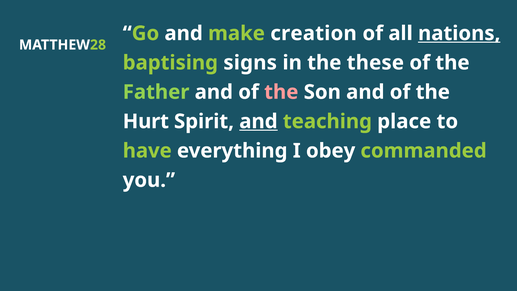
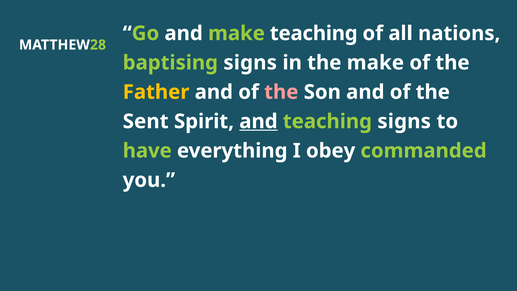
make creation: creation -> teaching
nations underline: present -> none
the these: these -> make
Father colour: light green -> yellow
Hurt: Hurt -> Sent
teaching place: place -> signs
